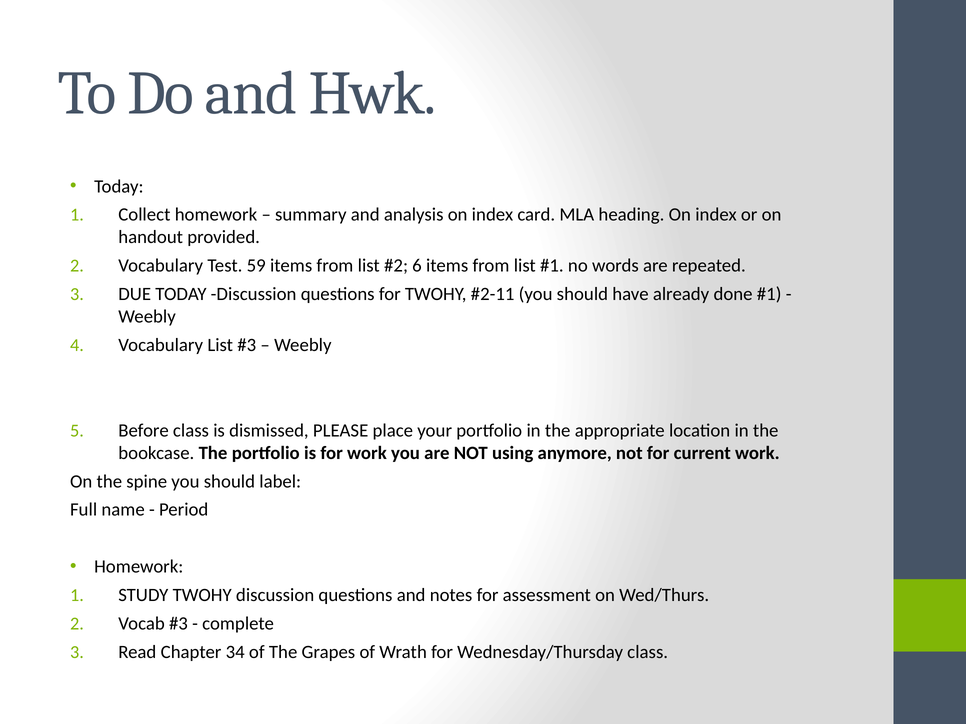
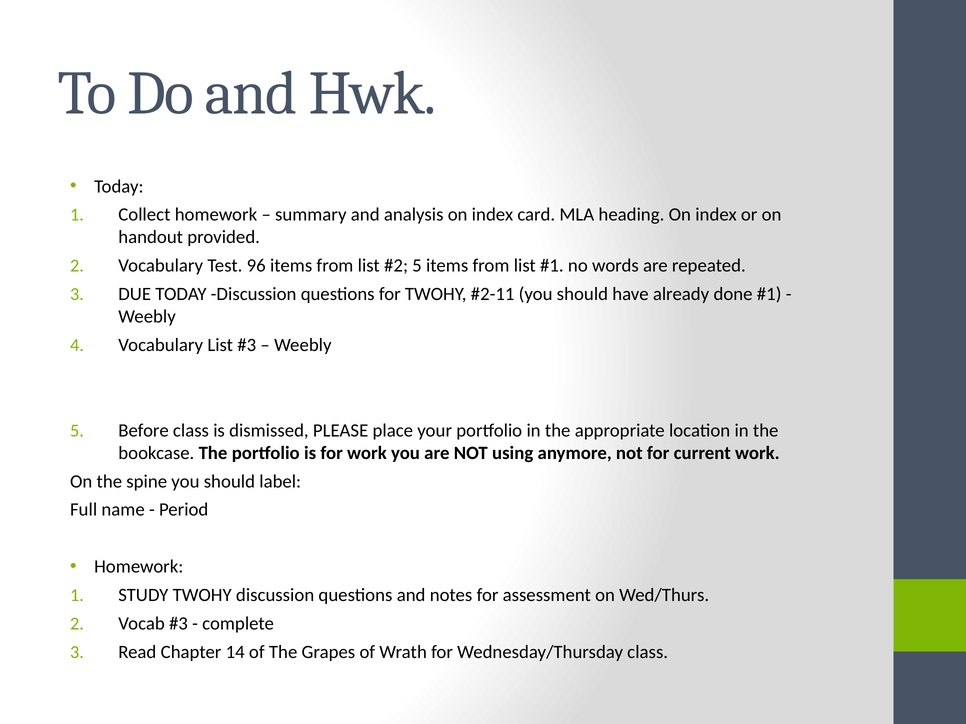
59: 59 -> 96
6 at (417, 266): 6 -> 5
34: 34 -> 14
